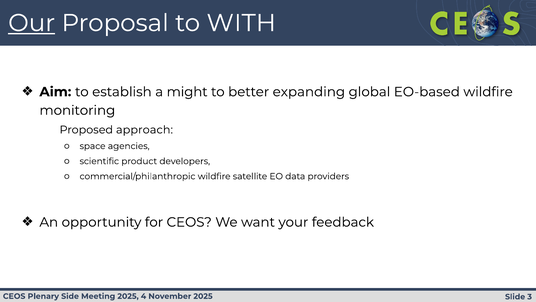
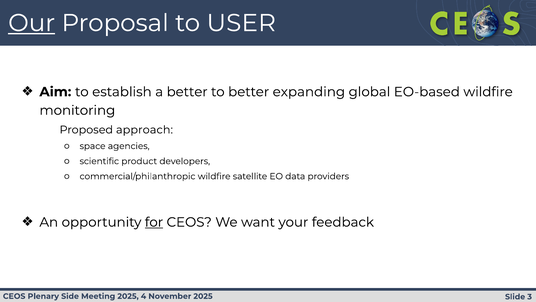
WITH: WITH -> USER
a might: might -> better
for underline: none -> present
